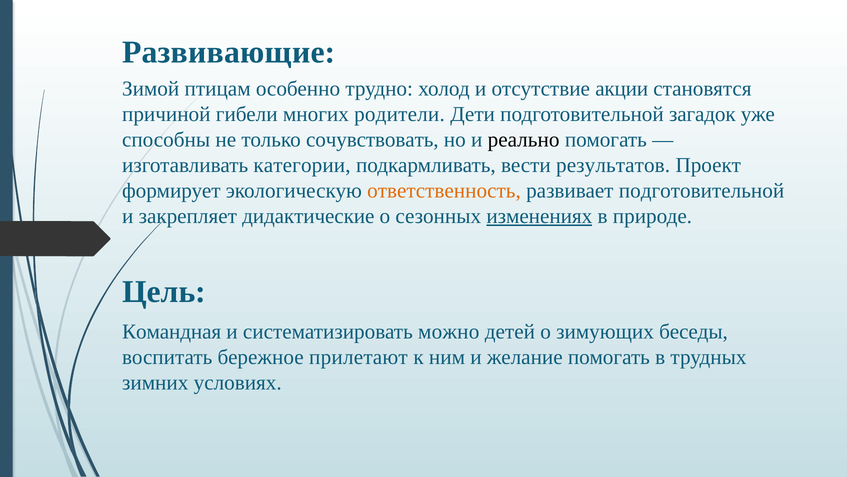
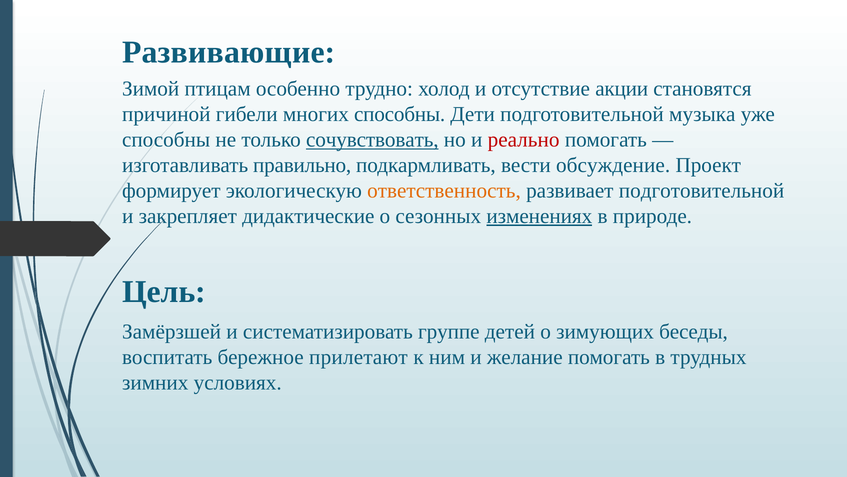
многих родители: родители -> способны
загадок: загадок -> музыка
сочувствовать underline: none -> present
реально colour: black -> red
категории: категории -> правильно
результатов: результатов -> обсуждение
Командная: Командная -> Замёрзшей
можно: можно -> группе
